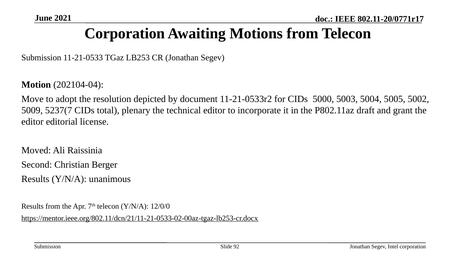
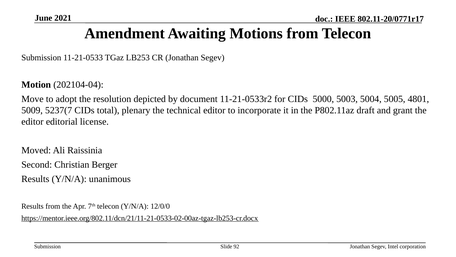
Corporation at (125, 34): Corporation -> Amendment
5002: 5002 -> 4801
